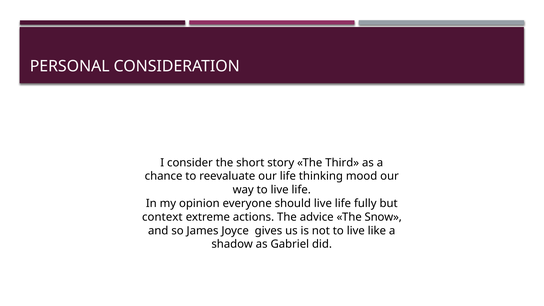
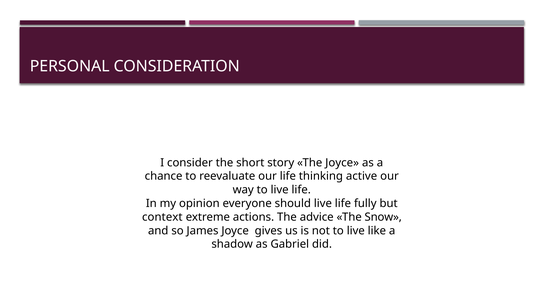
The Third: Third -> Joyce
mood: mood -> active
